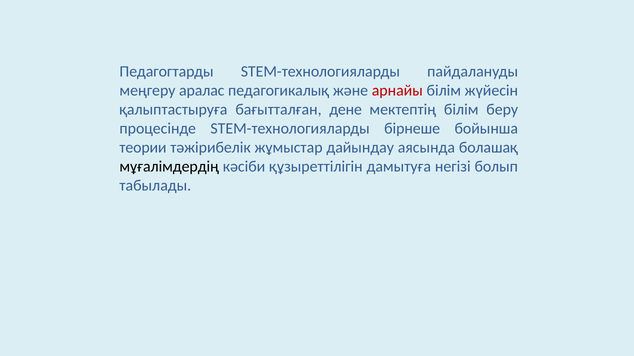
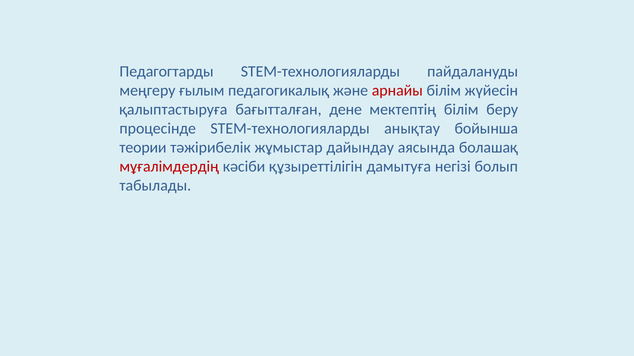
аралас: аралас -> ғылым
бірнеше: бірнеше -> анықтау
мұғалімдердің colour: black -> red
